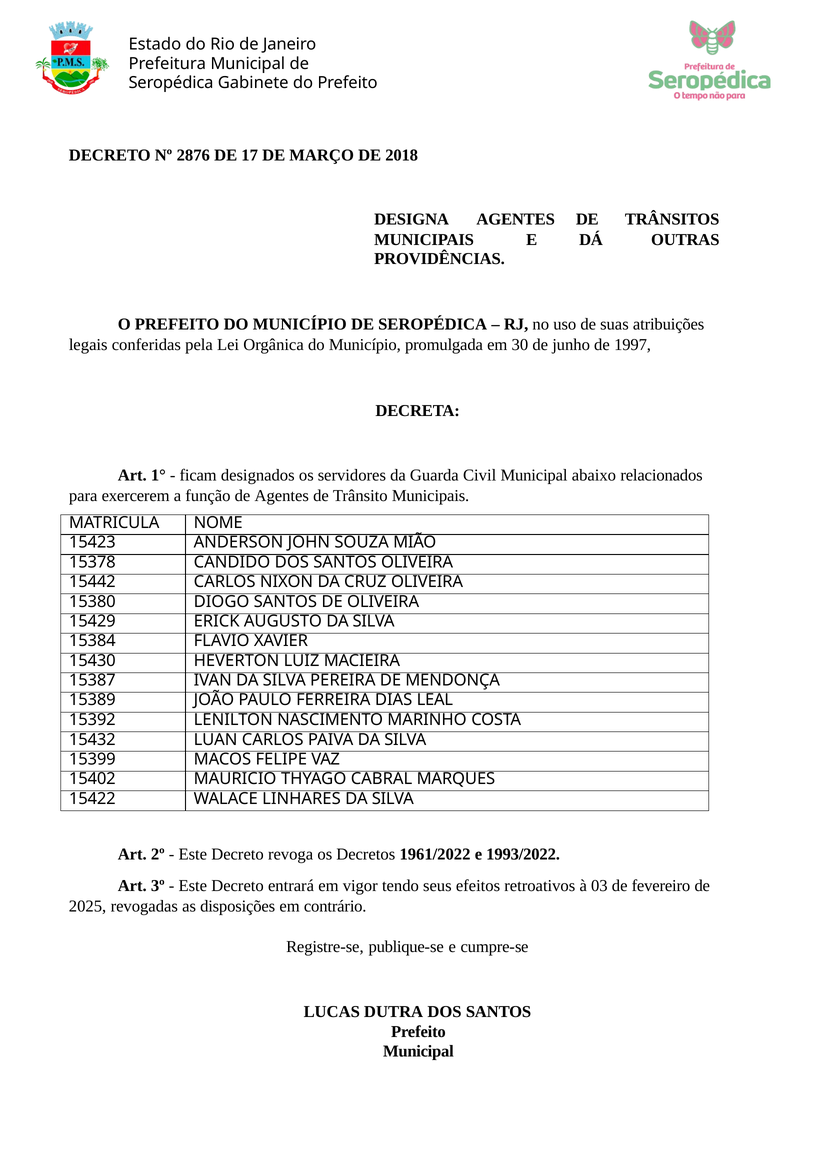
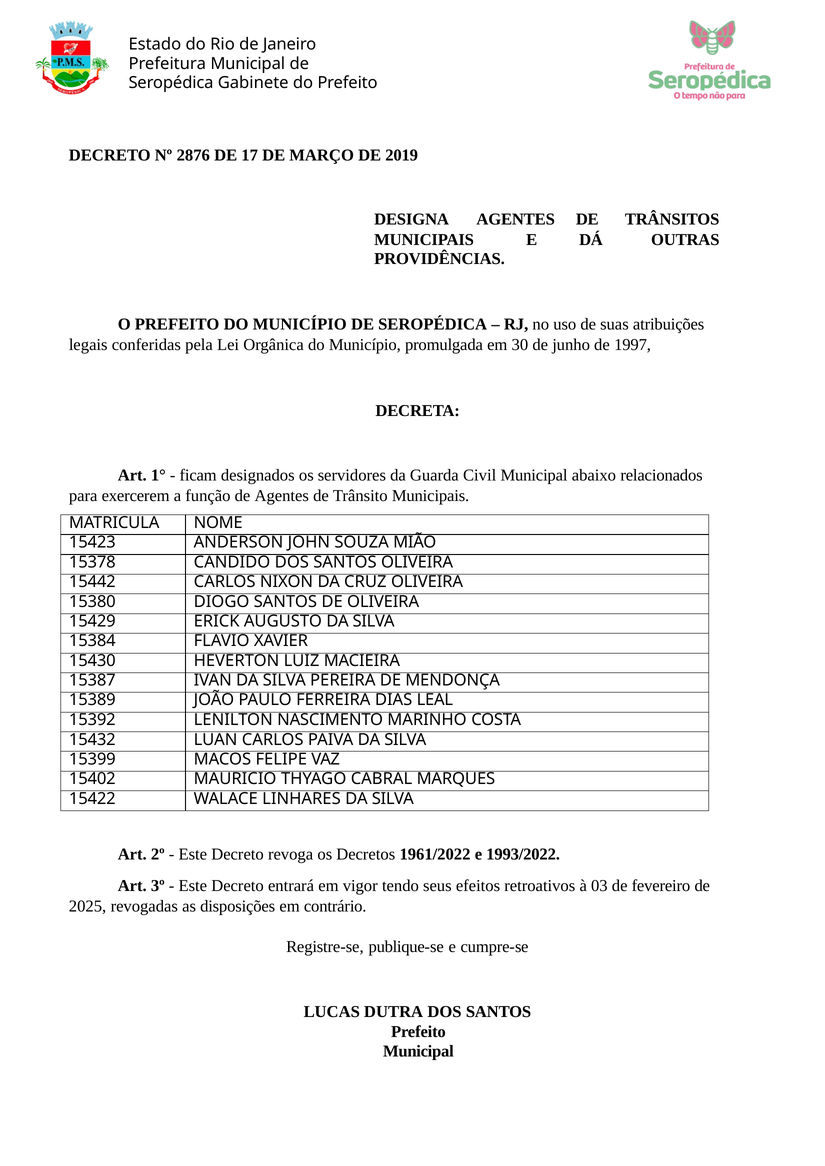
2018: 2018 -> 2019
